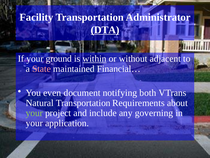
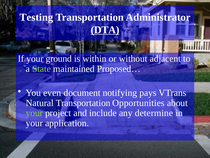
Facility: Facility -> Testing
within underline: present -> none
State colour: pink -> light green
Financial…: Financial… -> Proposed…
both: both -> pays
Requirements: Requirements -> Opportunities
governing: governing -> determine
